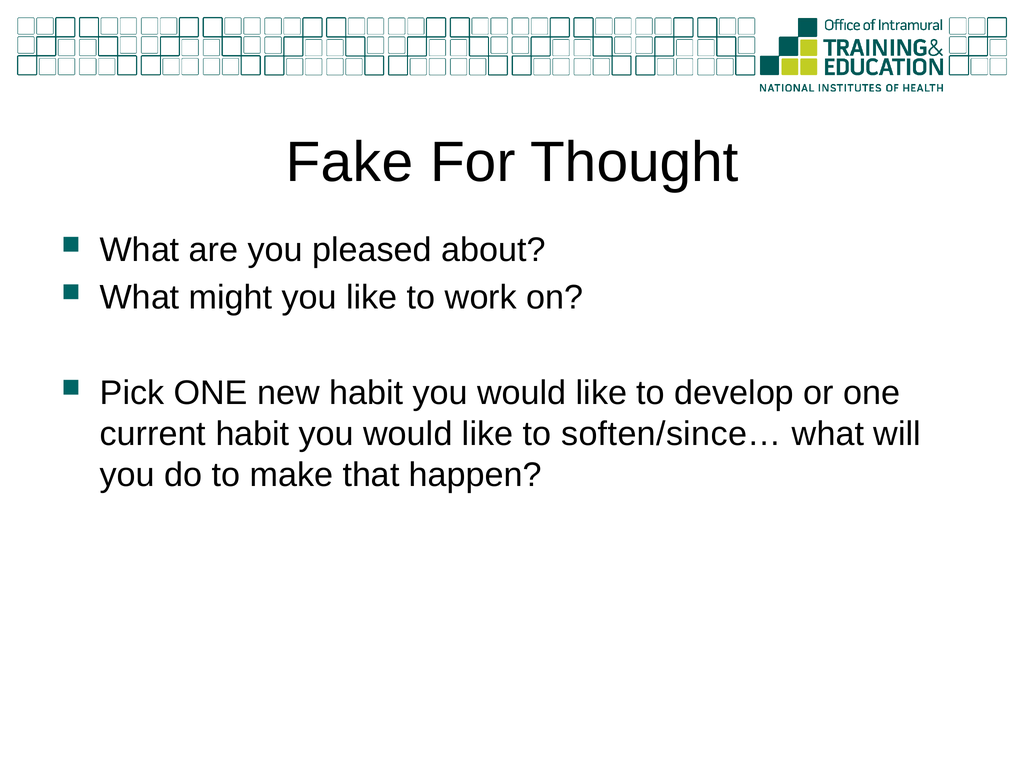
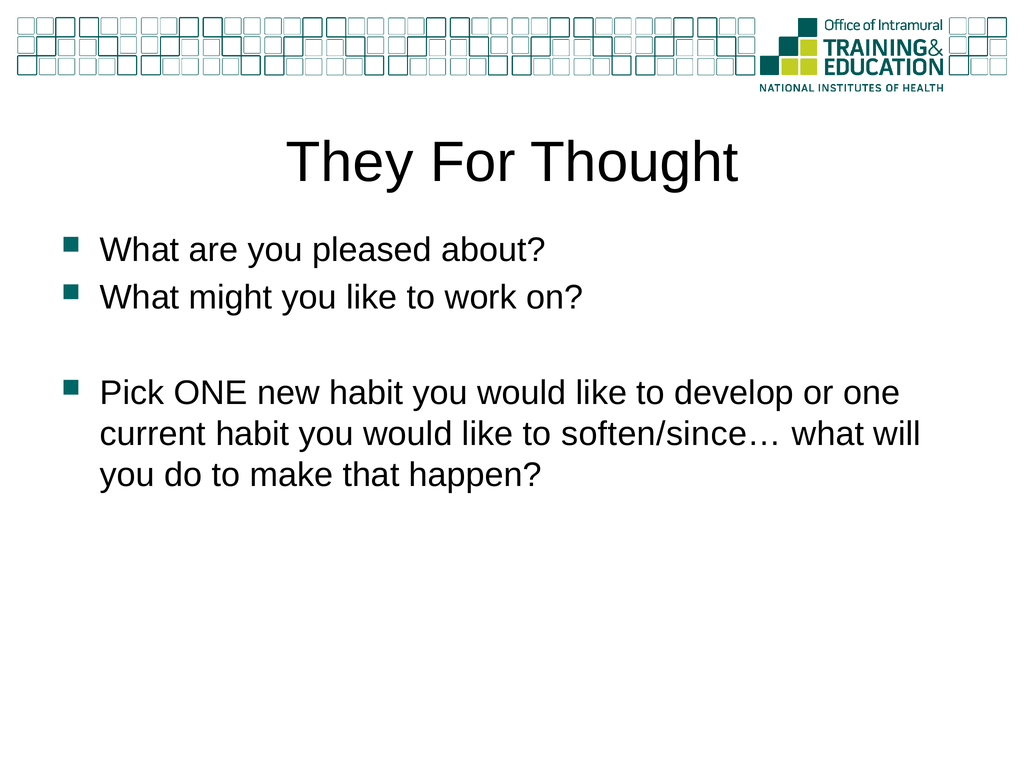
Fake: Fake -> They
